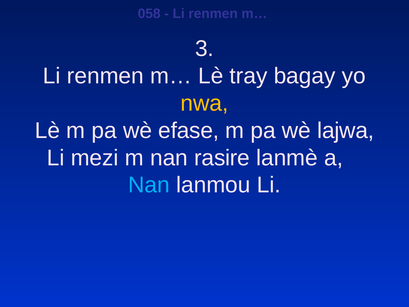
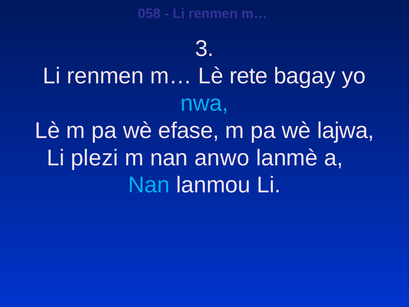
tray: tray -> rete
nwa colour: yellow -> light blue
mezi: mezi -> plezi
rasire: rasire -> anwo
